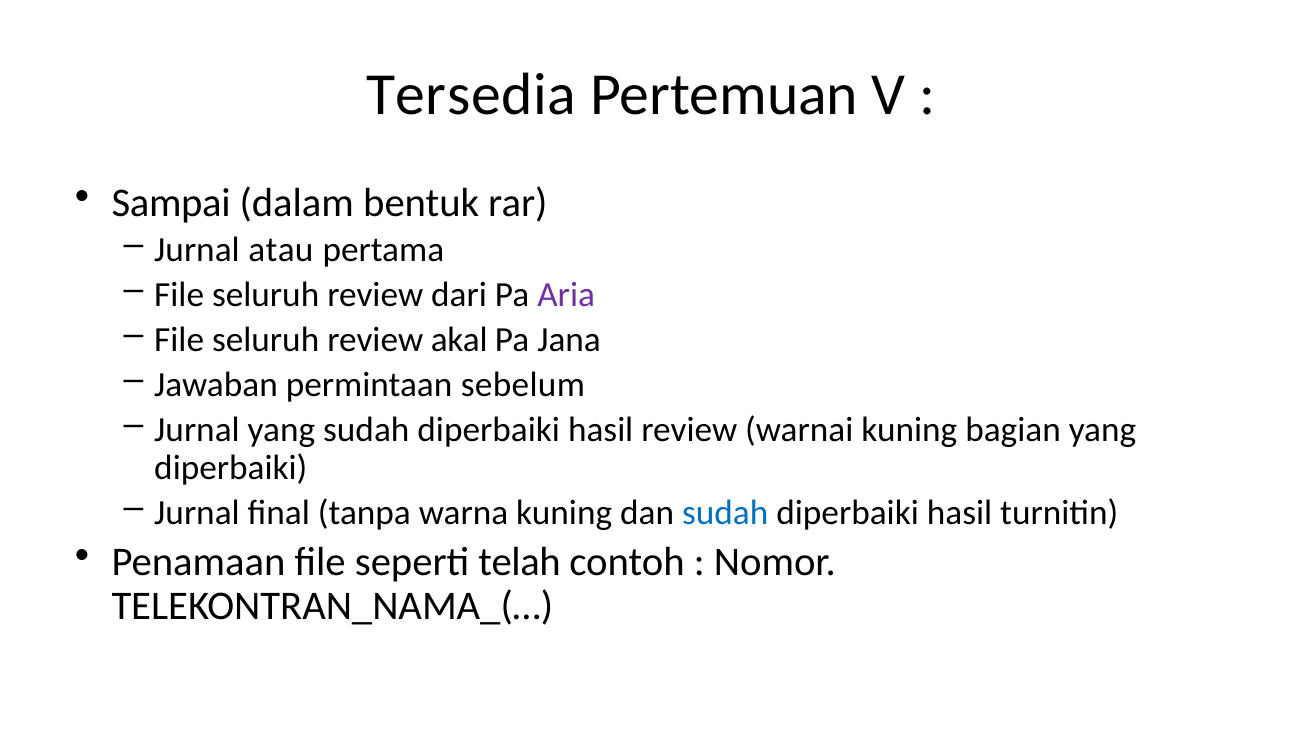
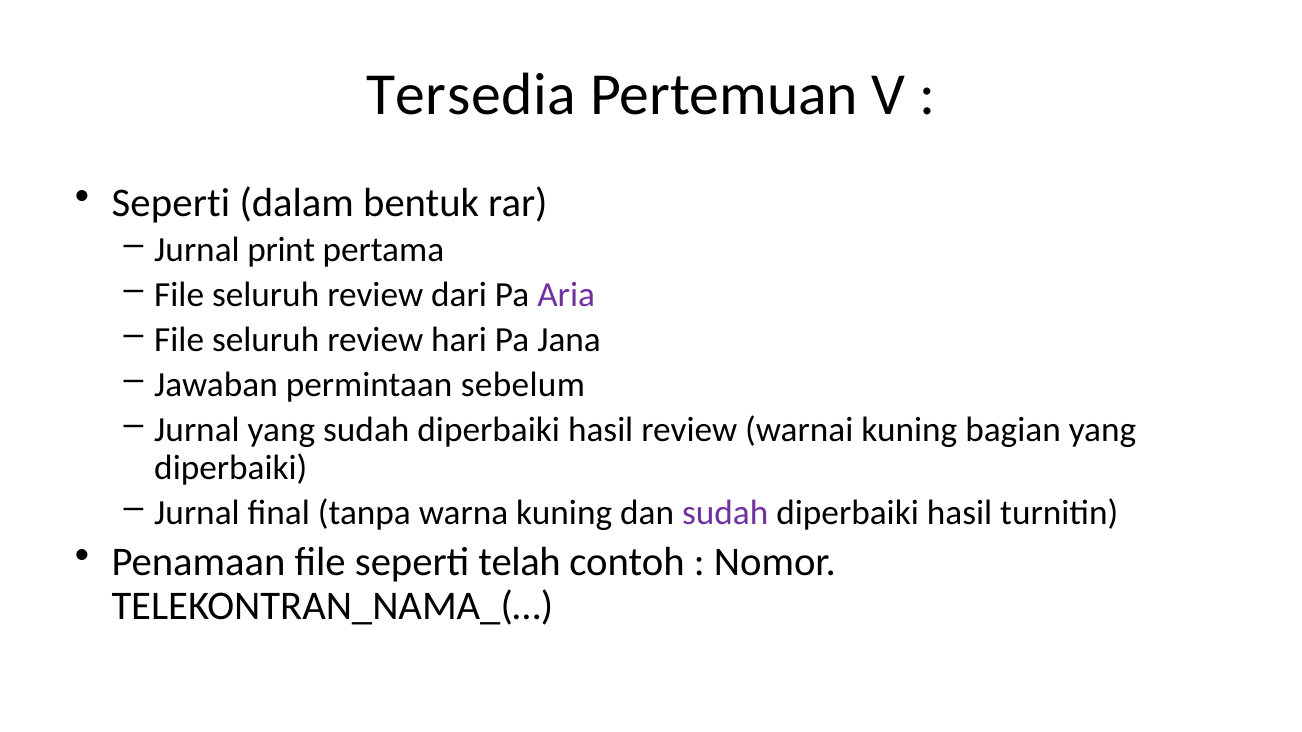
Sampai at (171, 203): Sampai -> Seperti
atau: atau -> print
akal: akal -> hari
sudah at (725, 513) colour: blue -> purple
